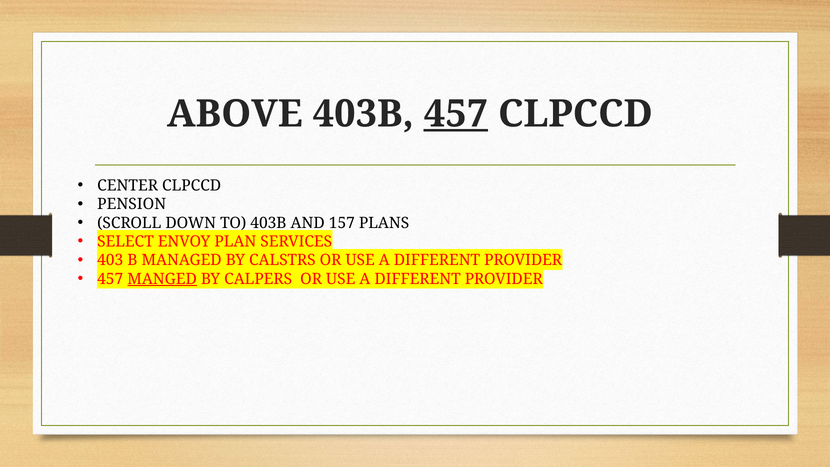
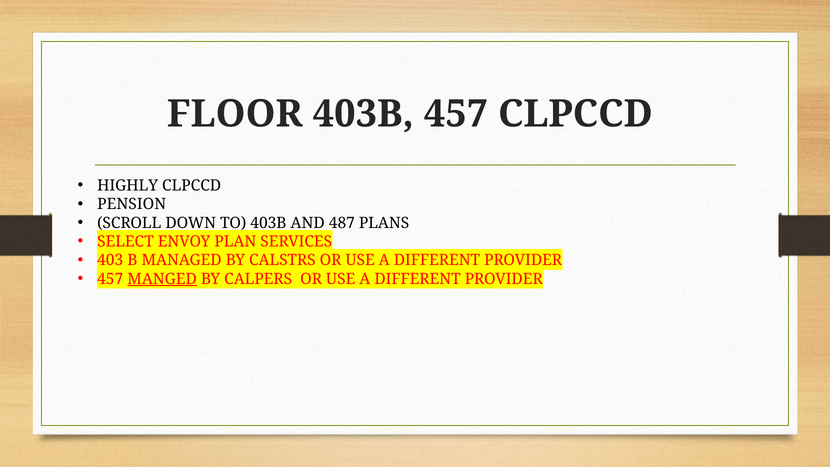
ABOVE: ABOVE -> FLOOR
457 at (456, 114) underline: present -> none
CENTER: CENTER -> HIGHLY
157: 157 -> 487
